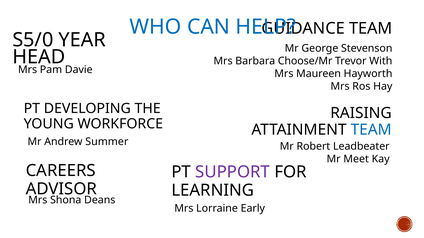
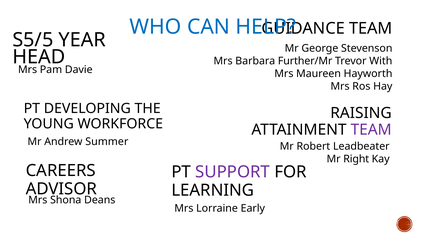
S5/0: S5/0 -> S5/5
Choose/Mr: Choose/Mr -> Further/Mr
TEAM at (371, 130) colour: blue -> purple
Meet: Meet -> Right
